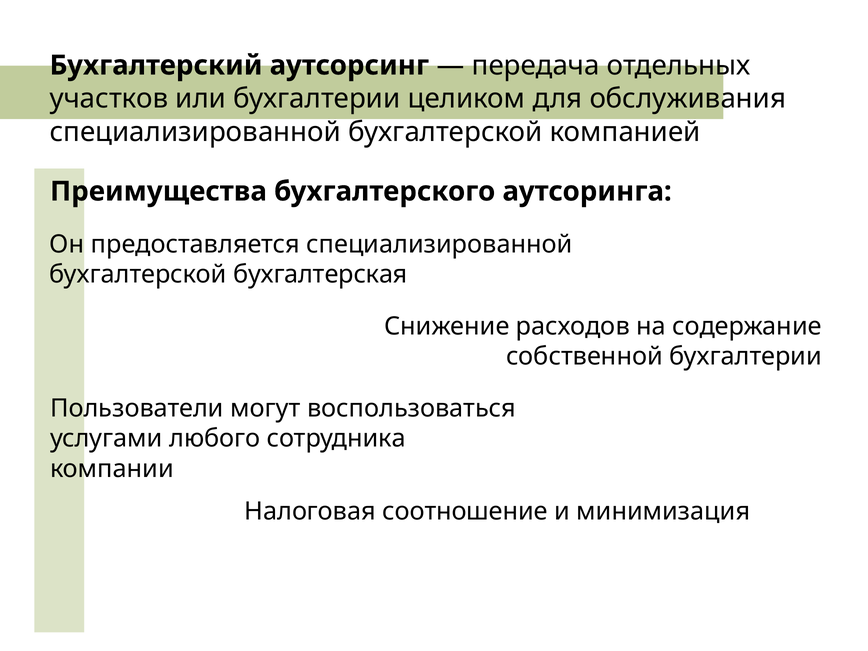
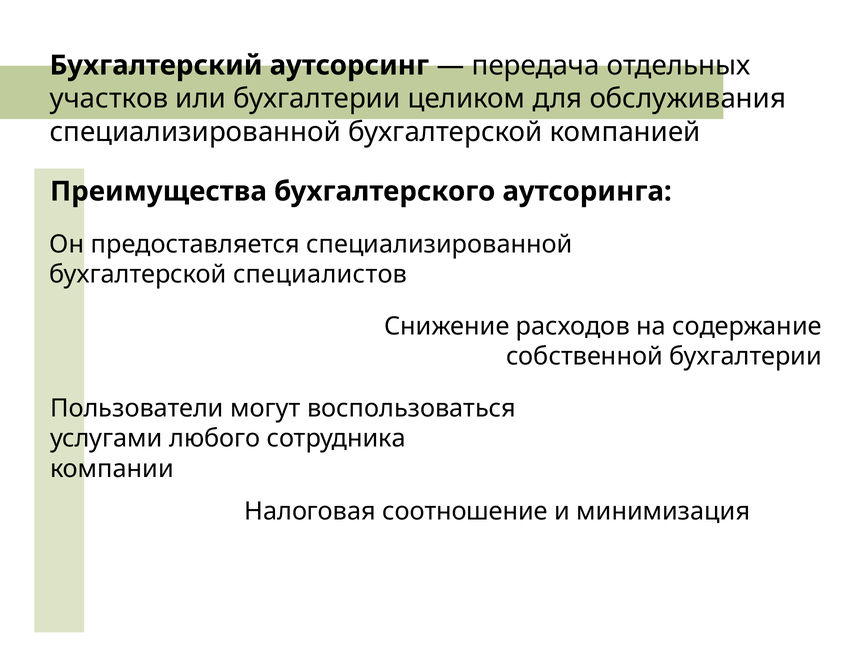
бухгалтерская: бухгалтерская -> специалистов
